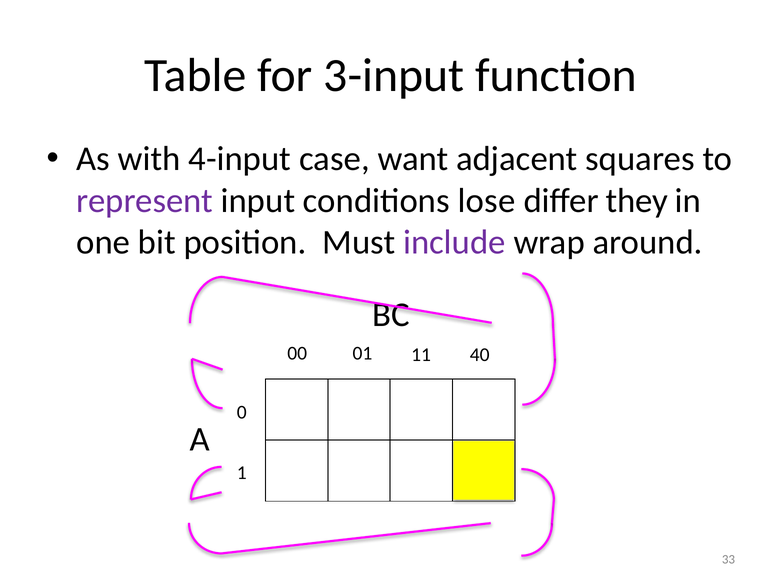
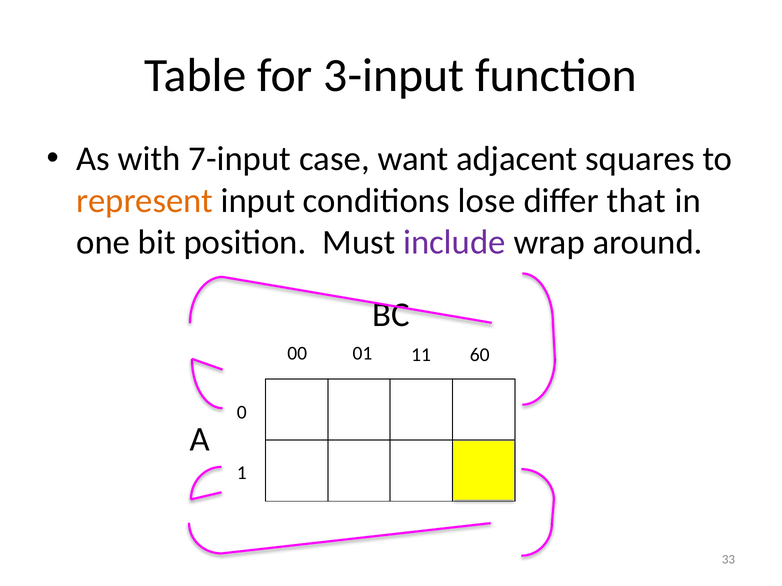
4-input: 4-input -> 7-input
represent colour: purple -> orange
they: they -> that
40: 40 -> 60
